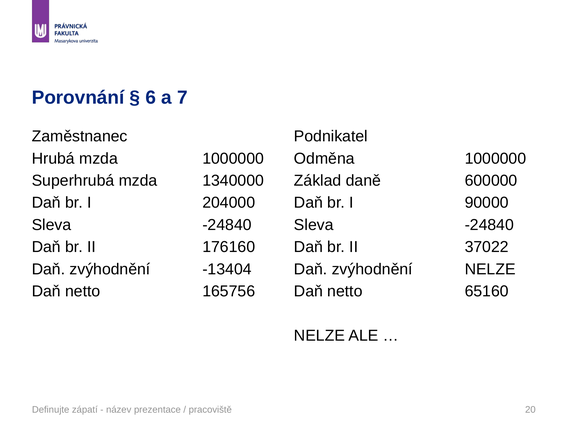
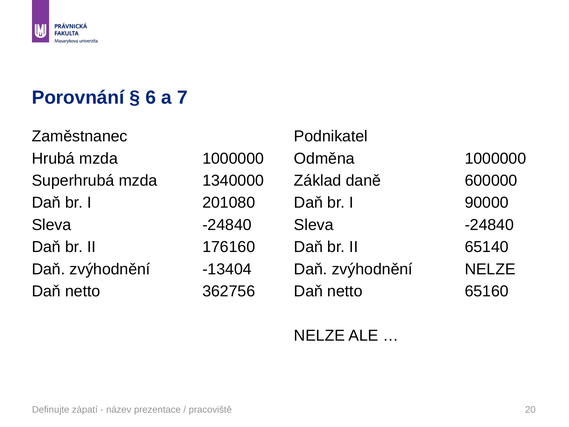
204000: 204000 -> 201080
37022: 37022 -> 65140
165756: 165756 -> 362756
